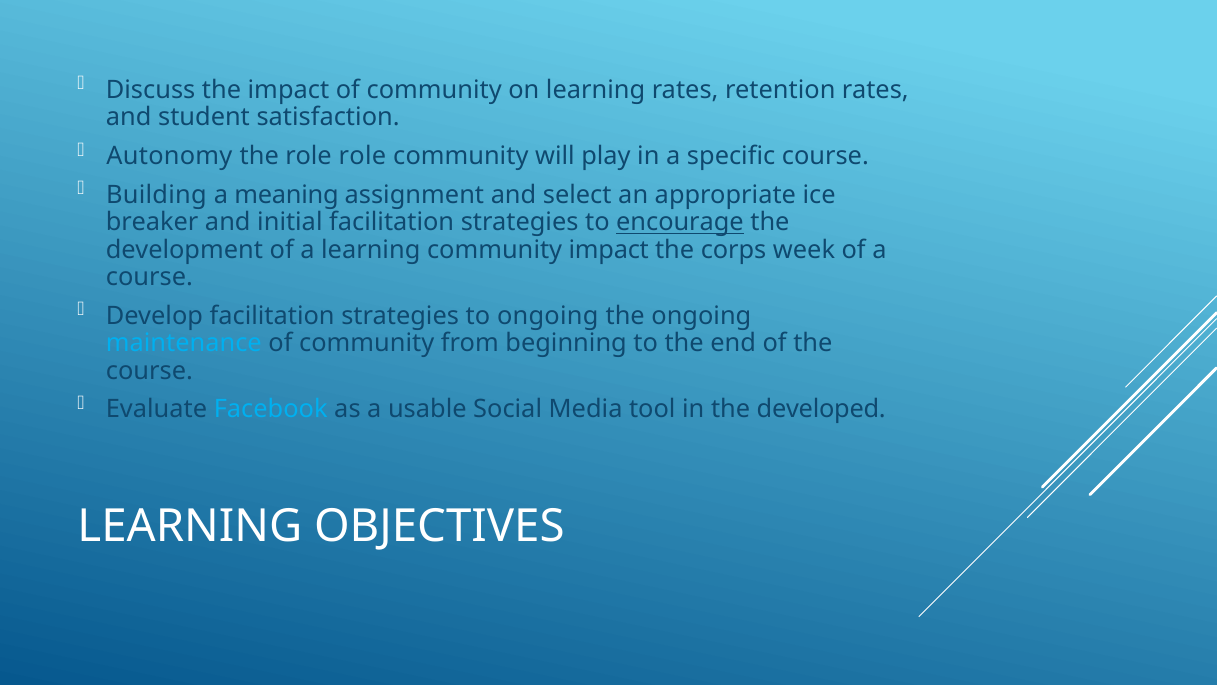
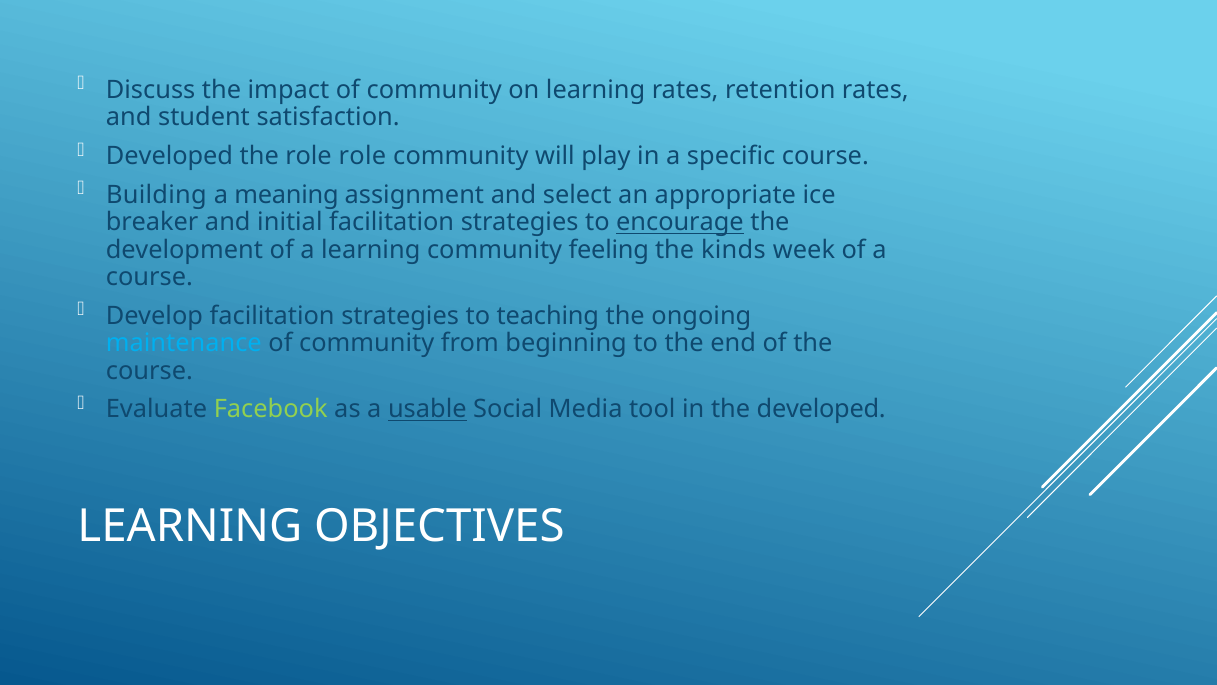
Autonomy at (169, 156): Autonomy -> Developed
community impact: impact -> feeling
corps: corps -> kinds
to ongoing: ongoing -> teaching
Facebook colour: light blue -> light green
usable underline: none -> present
